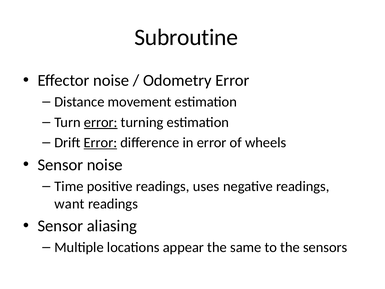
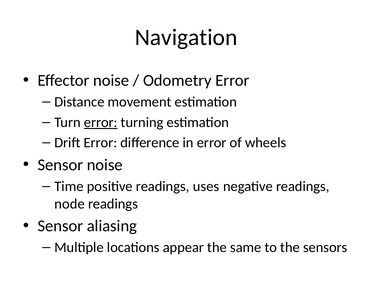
Subroutine: Subroutine -> Navigation
Error at (100, 143) underline: present -> none
want: want -> node
